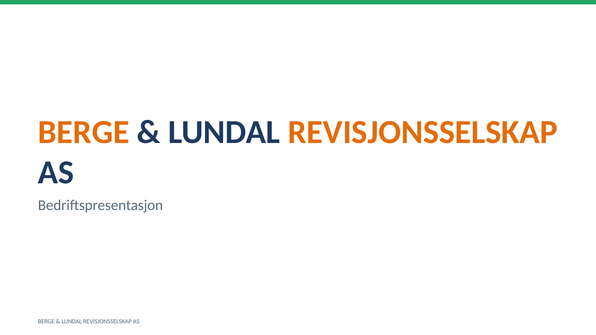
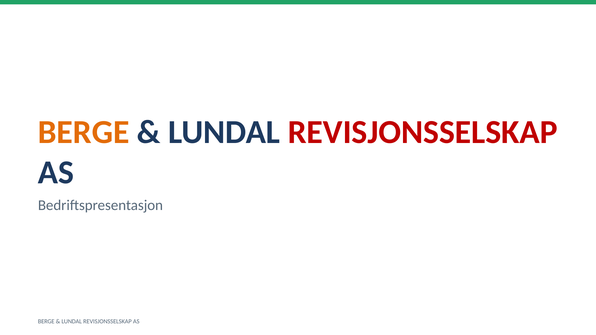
REVISJONSSELSKAP at (423, 132) colour: orange -> red
